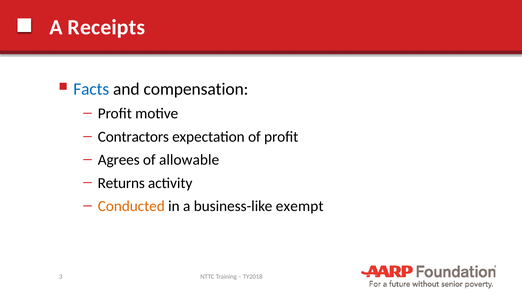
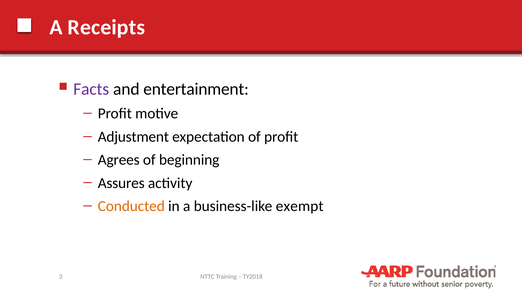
Facts colour: blue -> purple
compensation: compensation -> entertainment
Contractors: Contractors -> Adjustment
allowable: allowable -> beginning
Returns: Returns -> Assures
